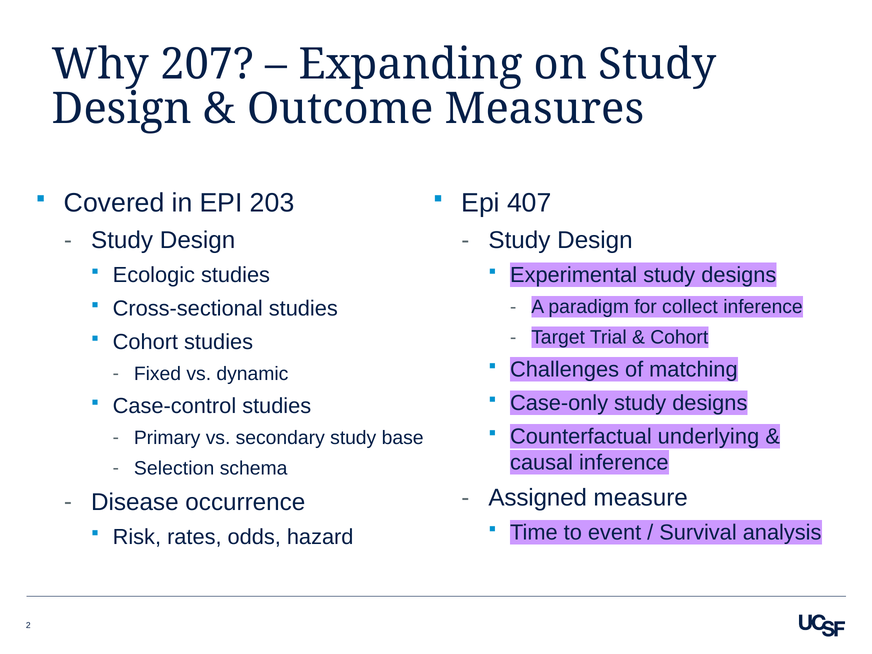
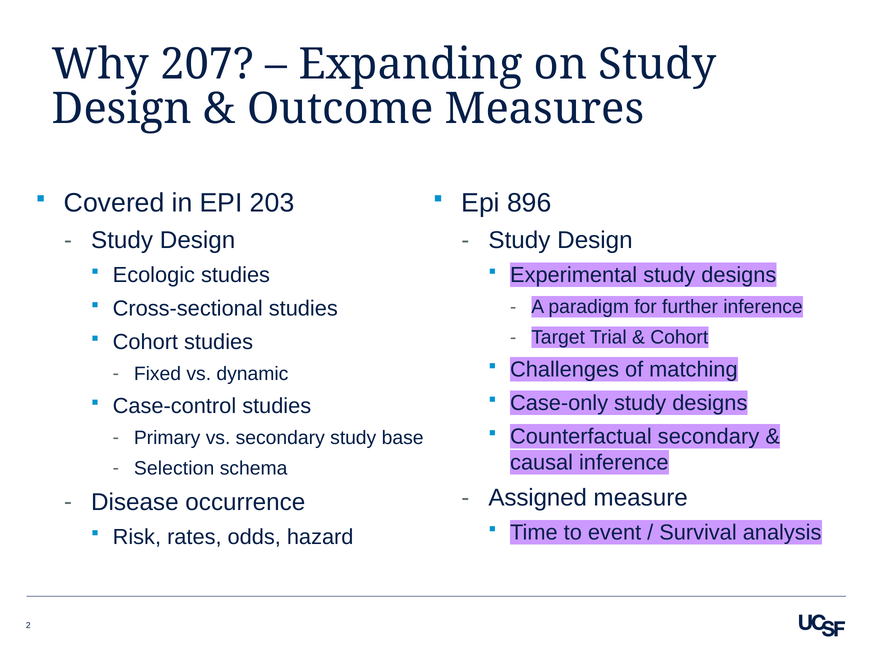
407: 407 -> 896
collect: collect -> further
Counterfactual underlying: underlying -> secondary
